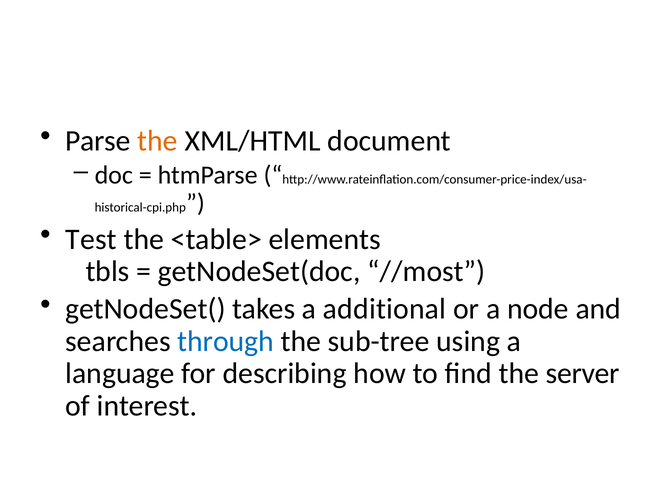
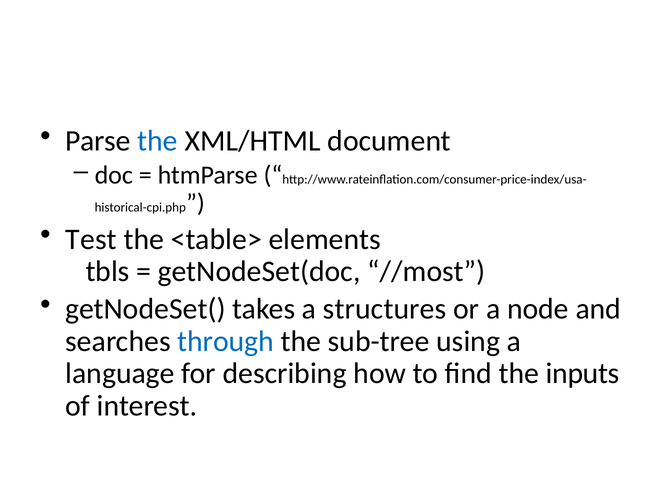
the at (158, 141) colour: orange -> blue
additional: additional -> structures
server: server -> inputs
